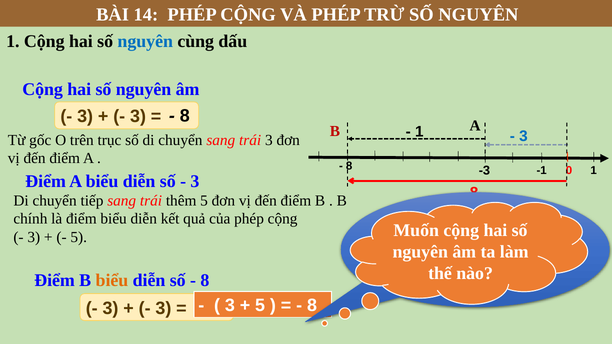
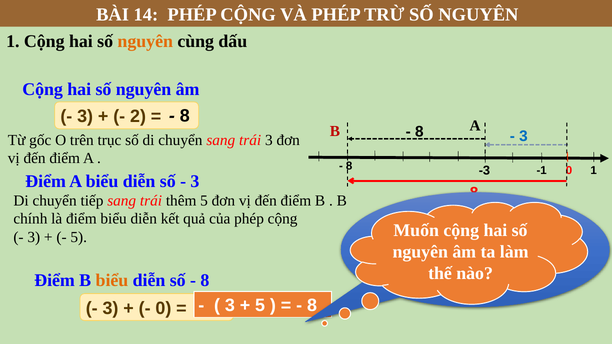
nguyên at (145, 42) colour: blue -> orange
3 at (138, 117): 3 -> 2
1 at (419, 132): 1 -> 8
3 at (163, 309): 3 -> 0
